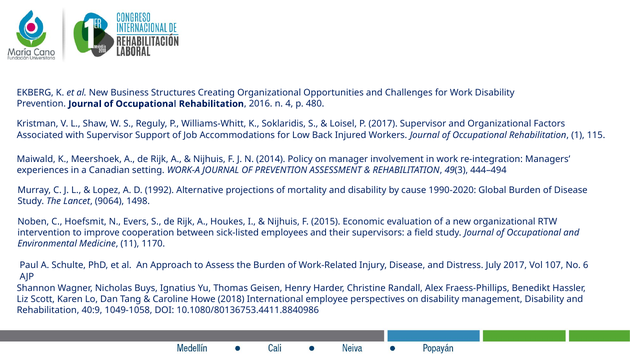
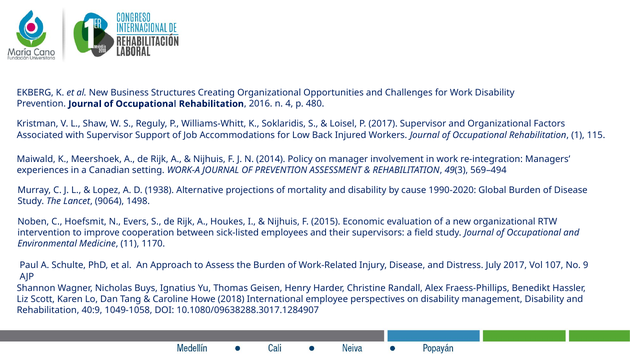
444–494: 444–494 -> 569–494
1992: 1992 -> 1938
6: 6 -> 9
10.1080/80136753.4411.8840986: 10.1080/80136753.4411.8840986 -> 10.1080/09638288.3017.1284907
